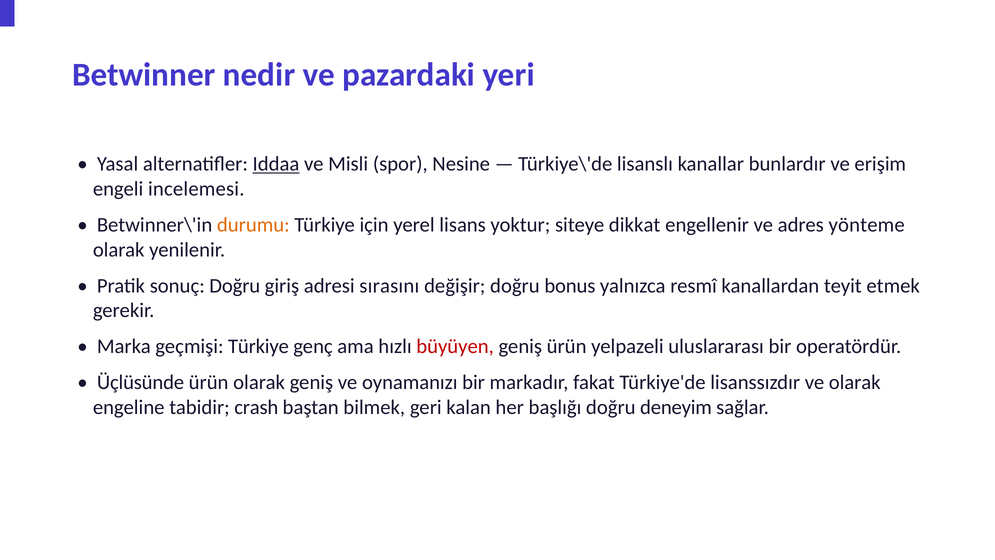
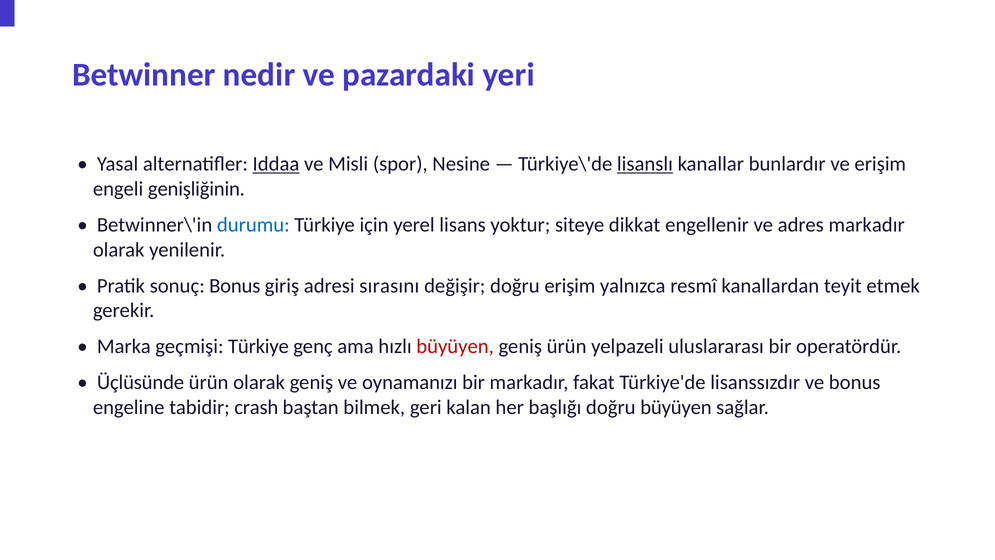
lisanslı underline: none -> present
incelemesi: incelemesi -> genişliğinin
durumu colour: orange -> blue
adres yönteme: yönteme -> markadır
sonuç Doğru: Doğru -> Bonus
doğru bonus: bonus -> erişim
ve olarak: olarak -> bonus
doğru deneyim: deneyim -> büyüyen
